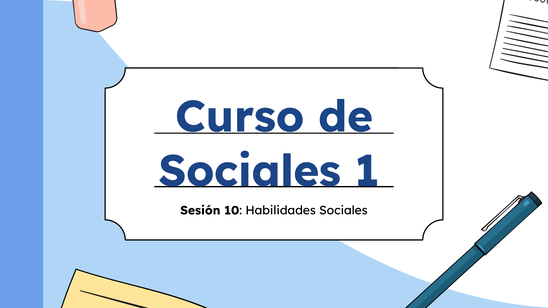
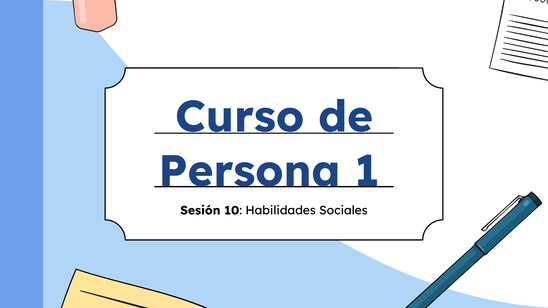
Sociales at (250, 172): Sociales -> Persona
